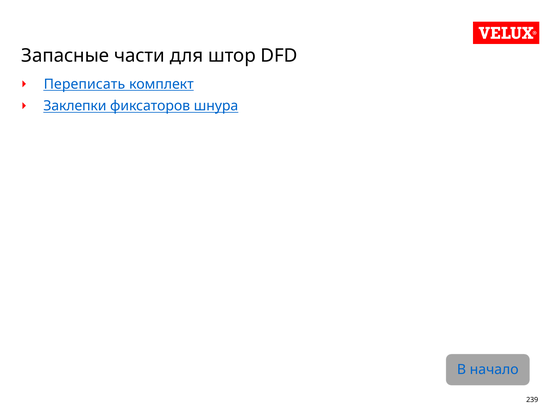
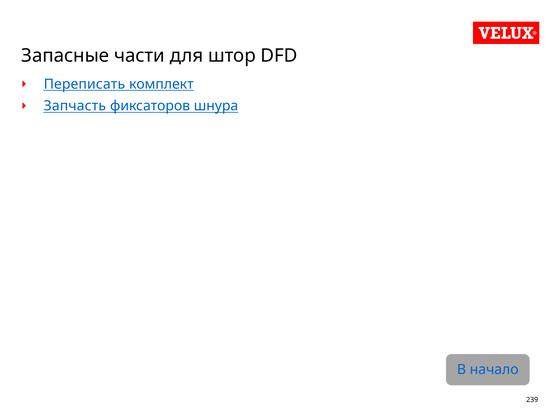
Заклепки: Заклепки -> Запчасть
